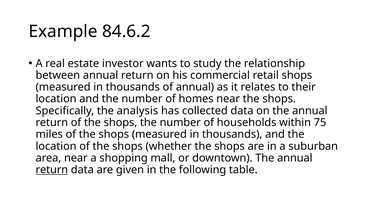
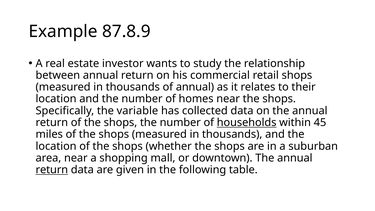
84.6.2: 84.6.2 -> 87.8.9
analysis: analysis -> variable
households underline: none -> present
75: 75 -> 45
